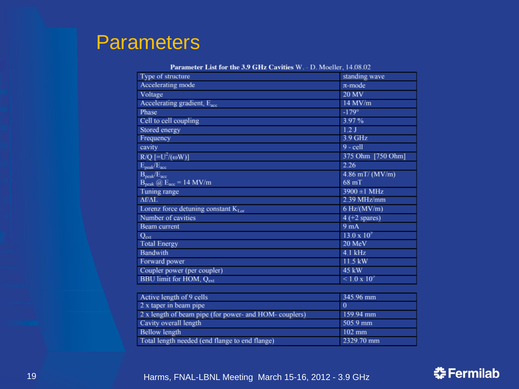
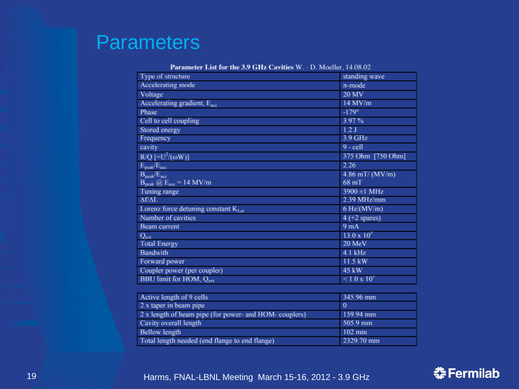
Parameters colour: yellow -> light blue
